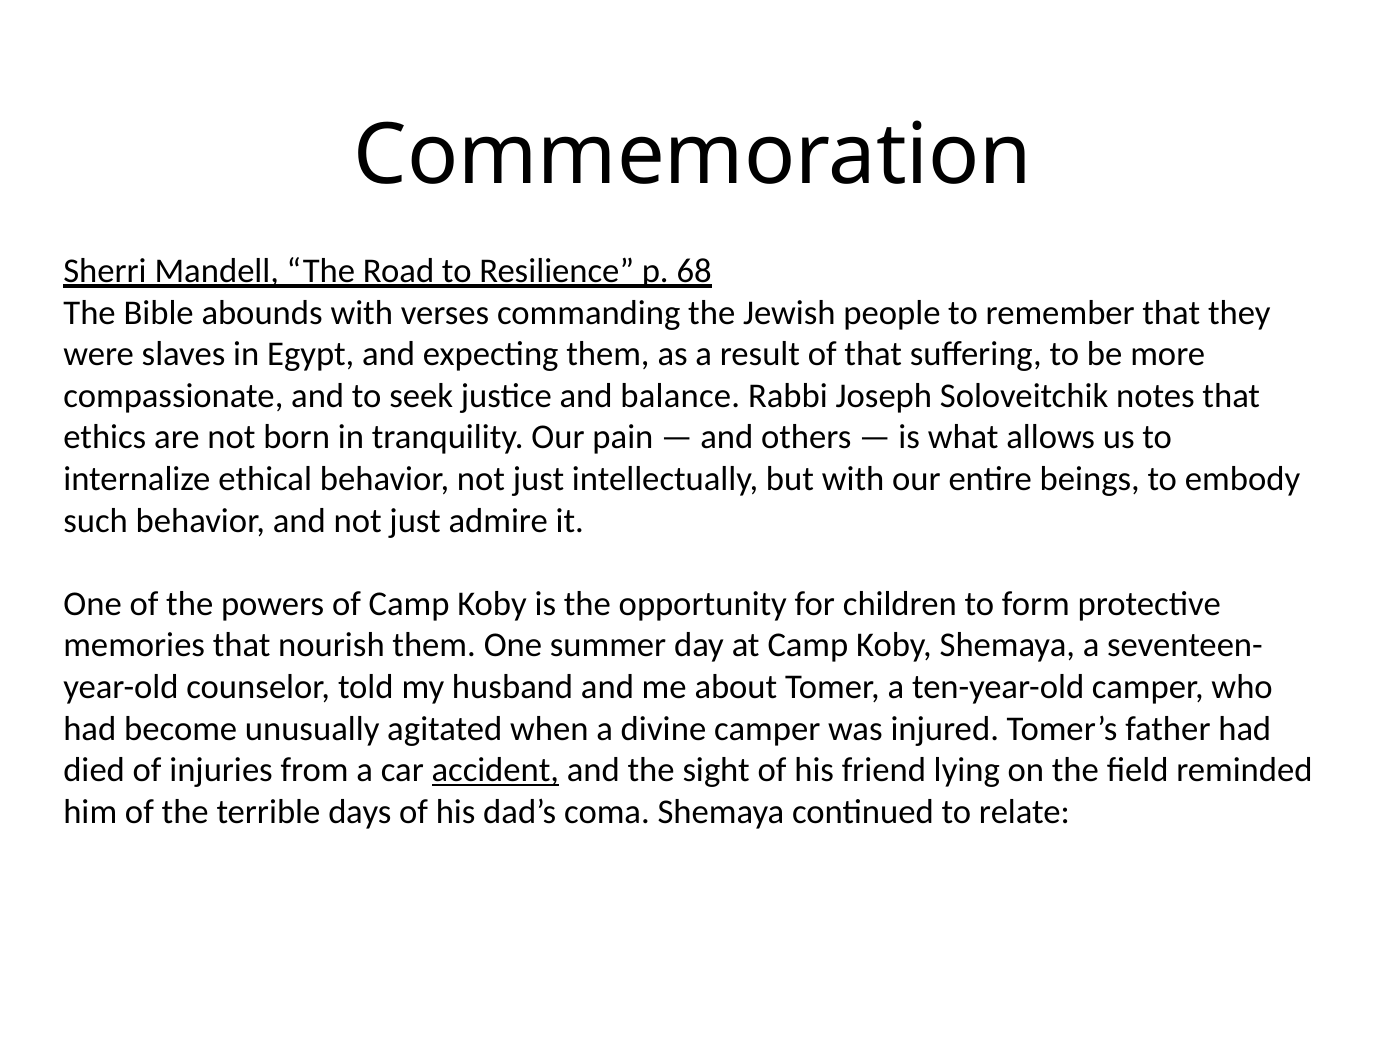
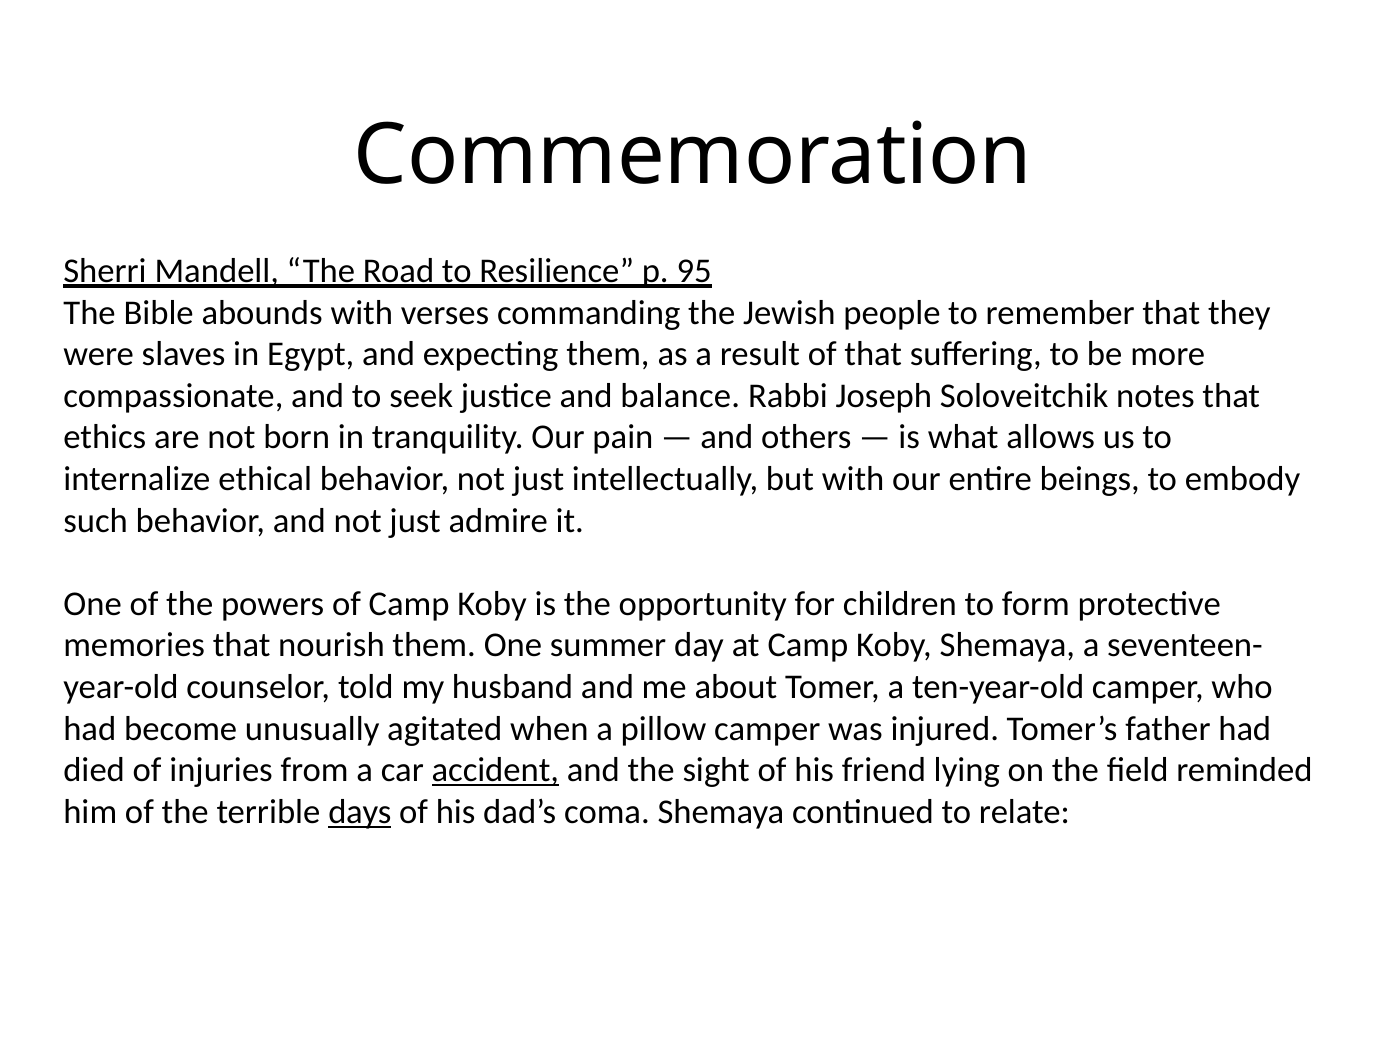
68: 68 -> 95
divine: divine -> pillow
days underline: none -> present
